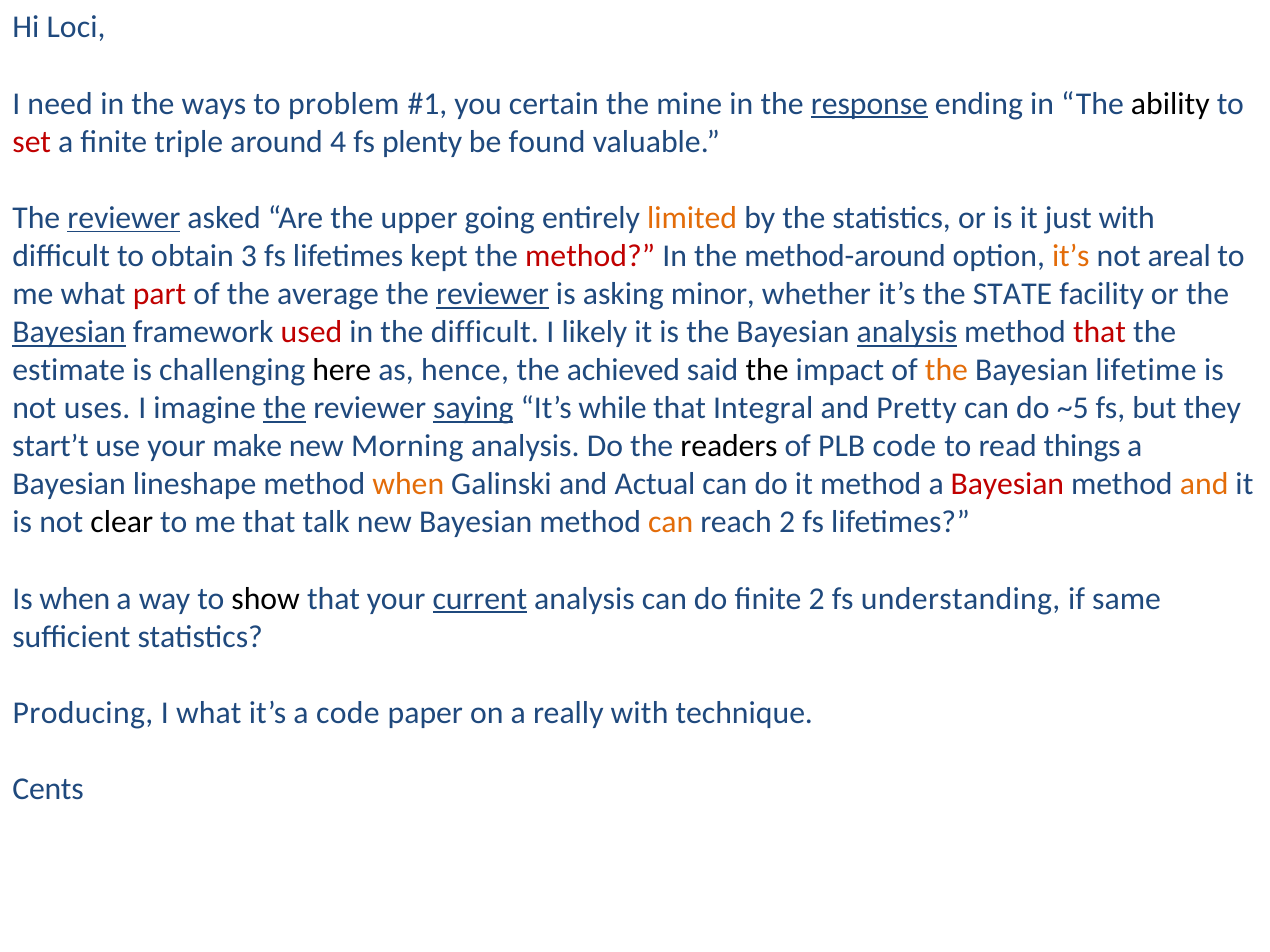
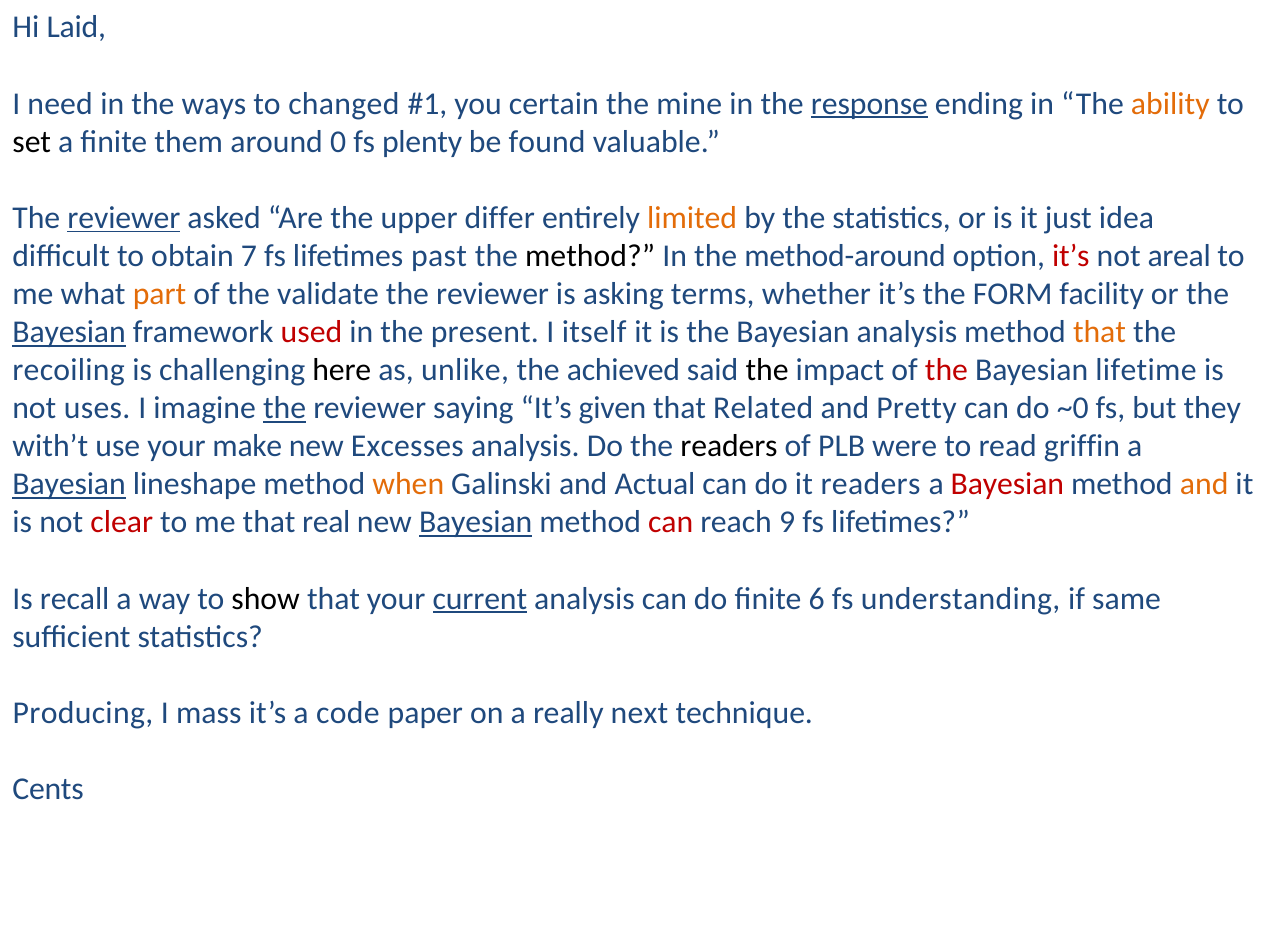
Loci: Loci -> Laid
problem: problem -> changed
ability colour: black -> orange
set colour: red -> black
triple: triple -> them
4: 4 -> 0
going: going -> differ
just with: with -> idea
3: 3 -> 7
kept: kept -> past
method at (590, 256) colour: red -> black
it’s at (1071, 256) colour: orange -> red
part colour: red -> orange
average: average -> validate
reviewer at (493, 294) underline: present -> none
minor: minor -> terms
STATE: STATE -> FORM
the difficult: difficult -> present
likely: likely -> itself
analysis at (907, 332) underline: present -> none
that at (1100, 332) colour: red -> orange
estimate: estimate -> recoiling
hence: hence -> unlike
the at (946, 370) colour: orange -> red
saying underline: present -> none
while: while -> given
Integral: Integral -> Related
~5: ~5 -> ~0
start’t: start’t -> with’t
Morning: Morning -> Excesses
PLB code: code -> were
things: things -> griffin
Bayesian at (69, 485) underline: none -> present
it method: method -> readers
clear colour: black -> red
talk: talk -> real
Bayesian at (476, 523) underline: none -> present
can at (671, 523) colour: orange -> red
reach 2: 2 -> 9
Is when: when -> recall
finite 2: 2 -> 6
I what: what -> mass
really with: with -> next
